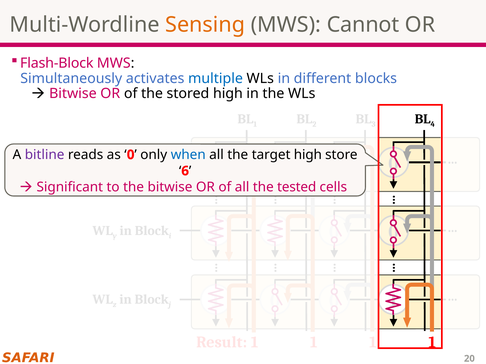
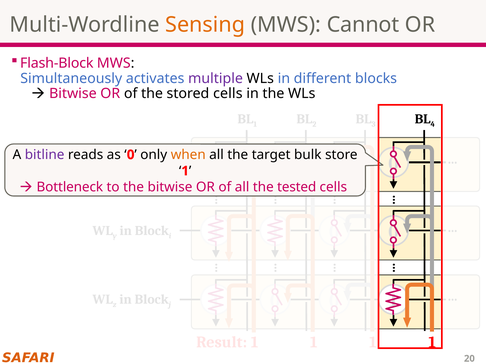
multiple colour: blue -> purple
stored high: high -> cells
when colour: blue -> orange
high at (308, 155): high -> bulk
6 at (185, 171): 6 -> 1
Significant: Significant -> Bottleneck
